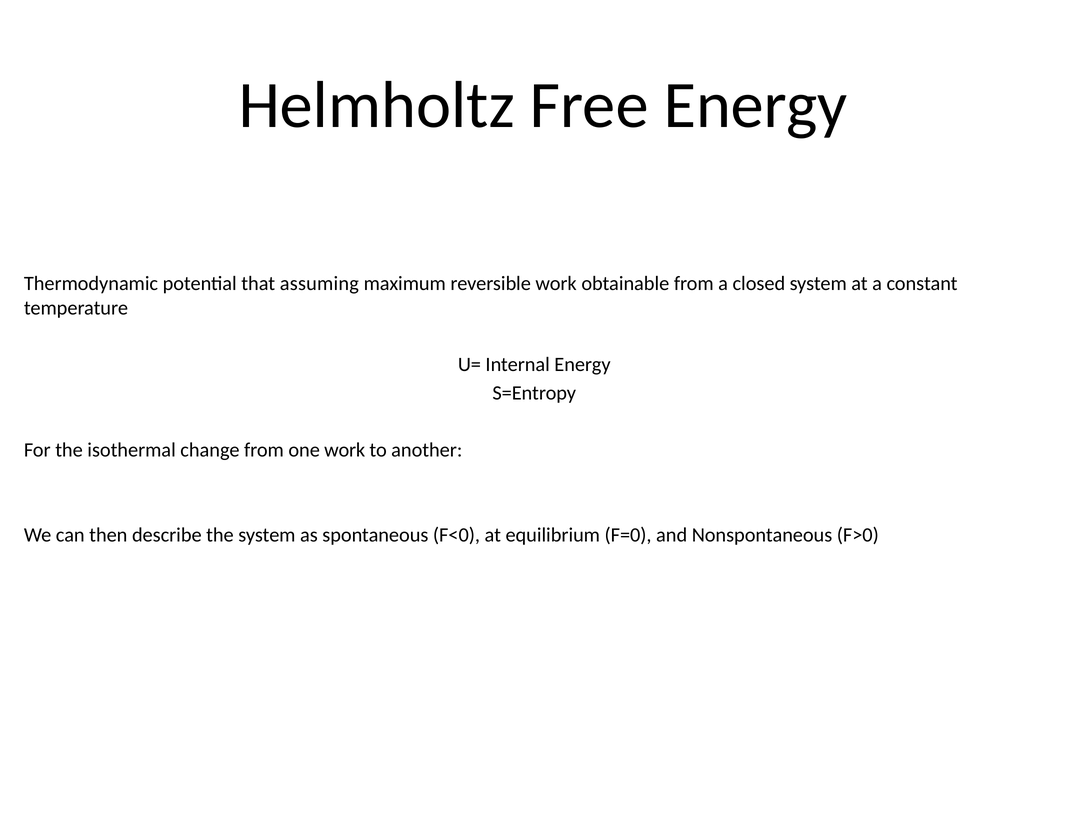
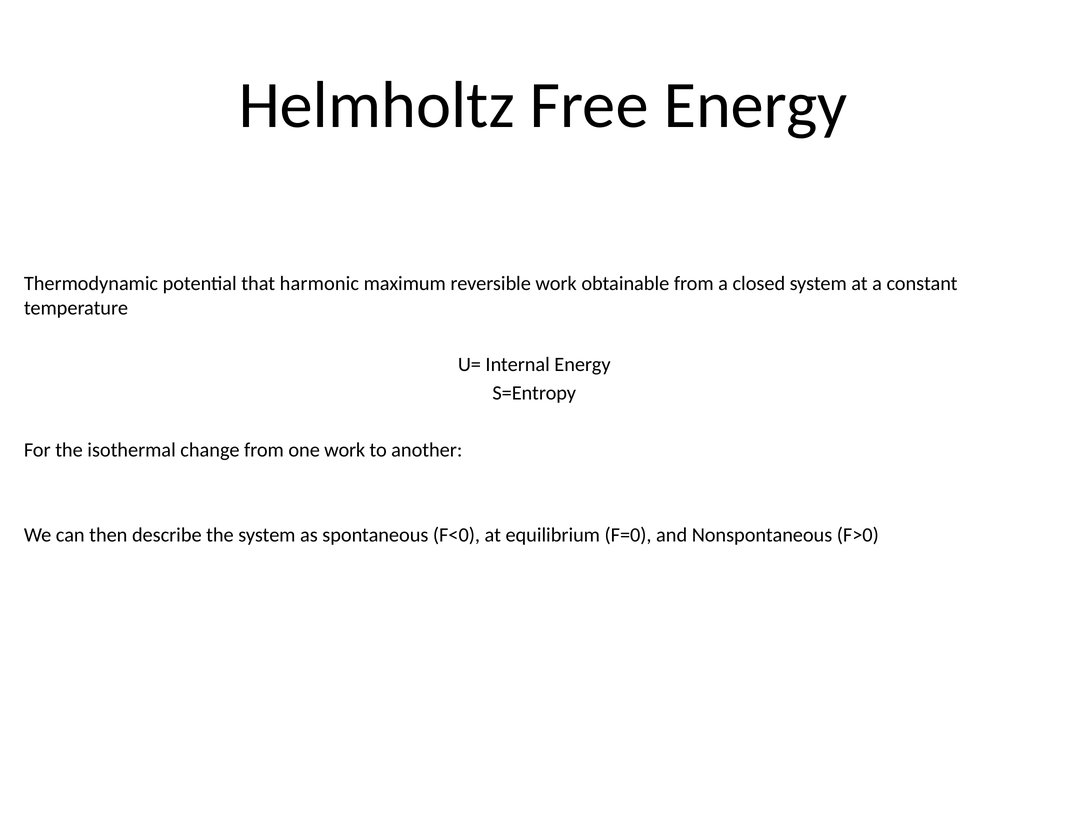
assuming: assuming -> harmonic
